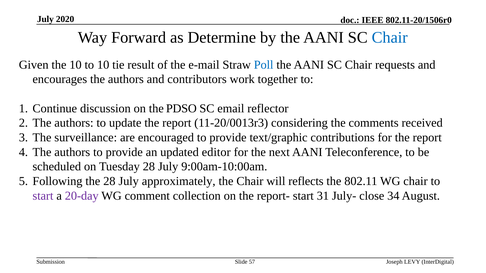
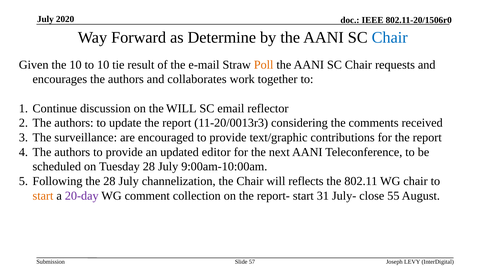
Poll colour: blue -> orange
contributors: contributors -> collaborates
the PDSO: PDSO -> WILL
approximately: approximately -> channelization
start at (43, 196) colour: purple -> orange
34: 34 -> 55
